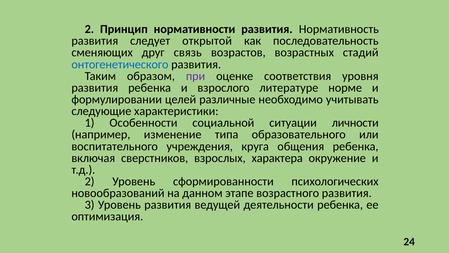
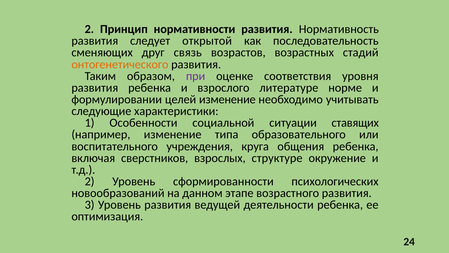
онтогенетического colour: blue -> orange
целей различные: различные -> изменение
личности: личности -> ставящих
характера: характера -> структуре
